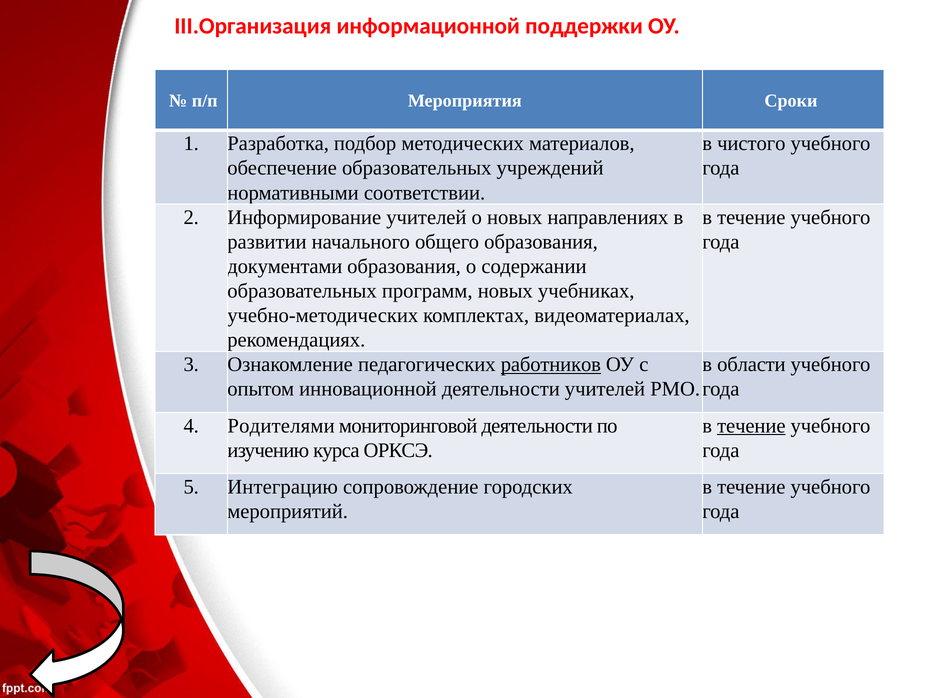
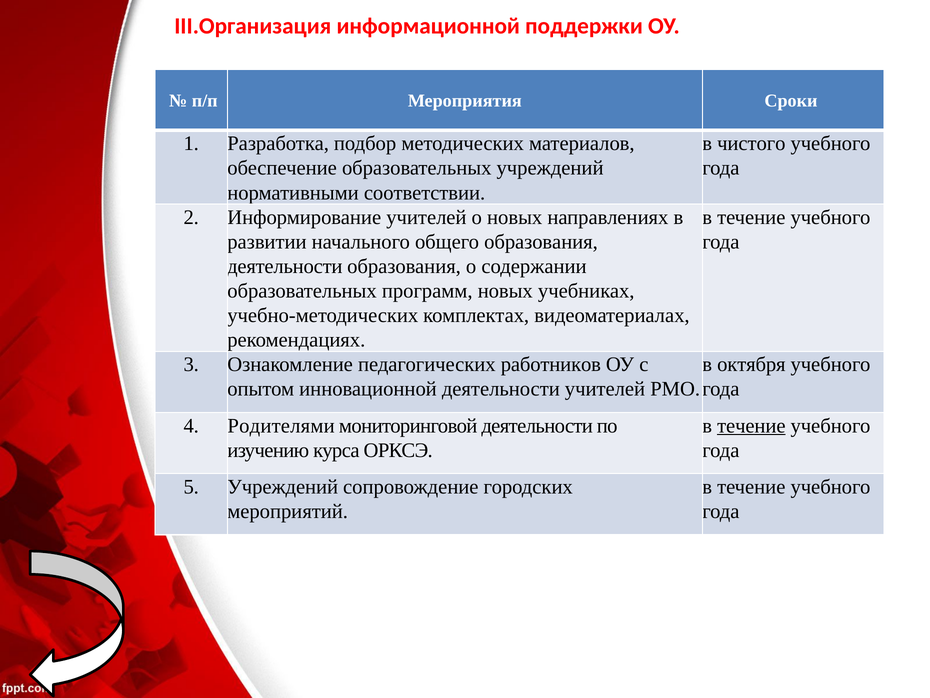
документами at (285, 266): документами -> деятельности
работников underline: present -> none
области: области -> октября
5 Интеграцию: Интеграцию -> Учреждений
